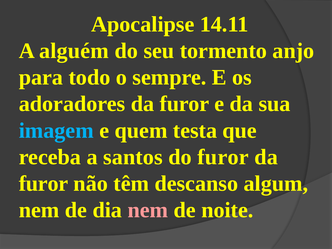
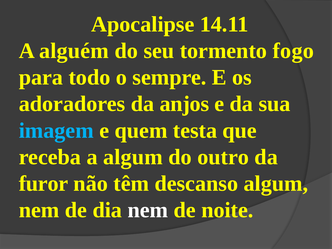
anjo: anjo -> fogo
adoradores da furor: furor -> anjos
a santos: santos -> algum
do furor: furor -> outro
nem at (148, 210) colour: pink -> white
